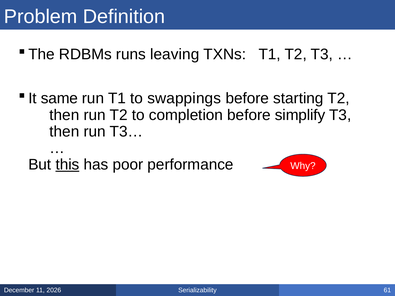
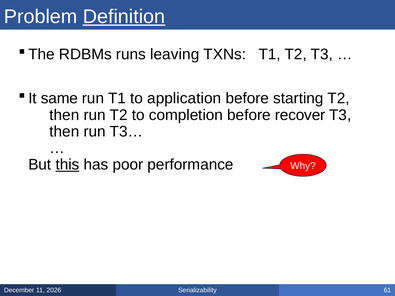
Definition underline: none -> present
swappings: swappings -> application
simplify: simplify -> recover
